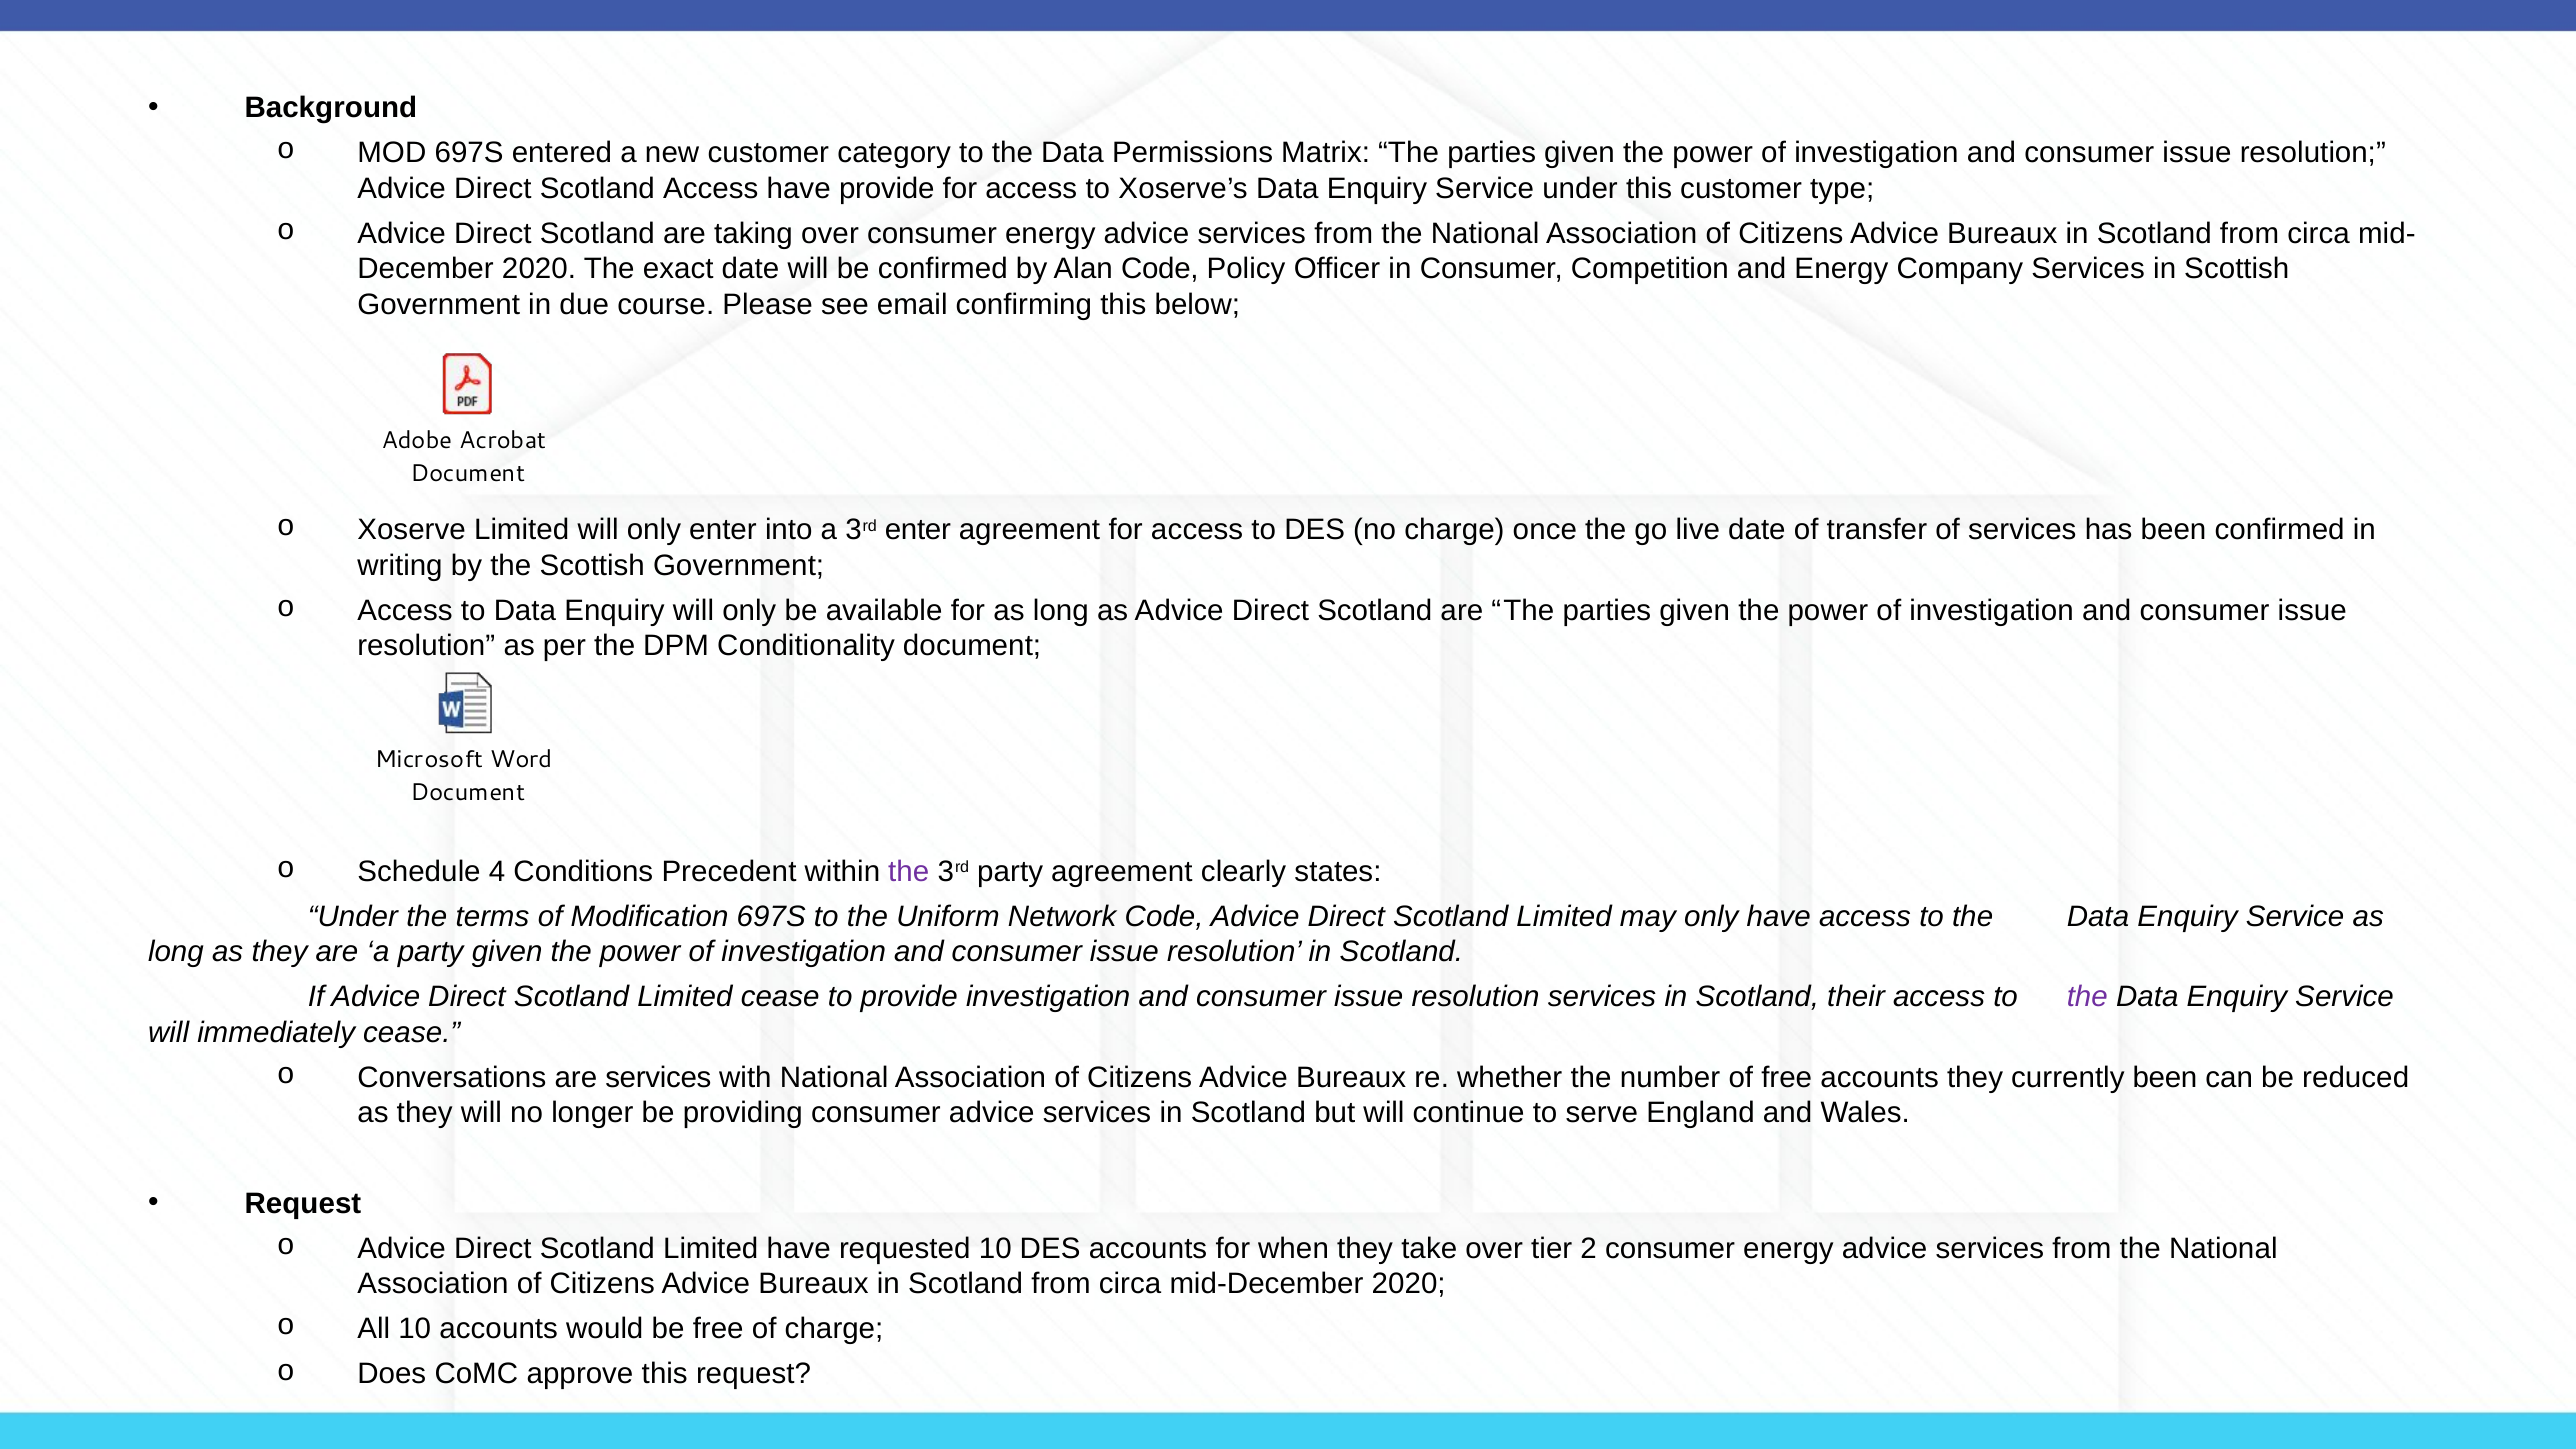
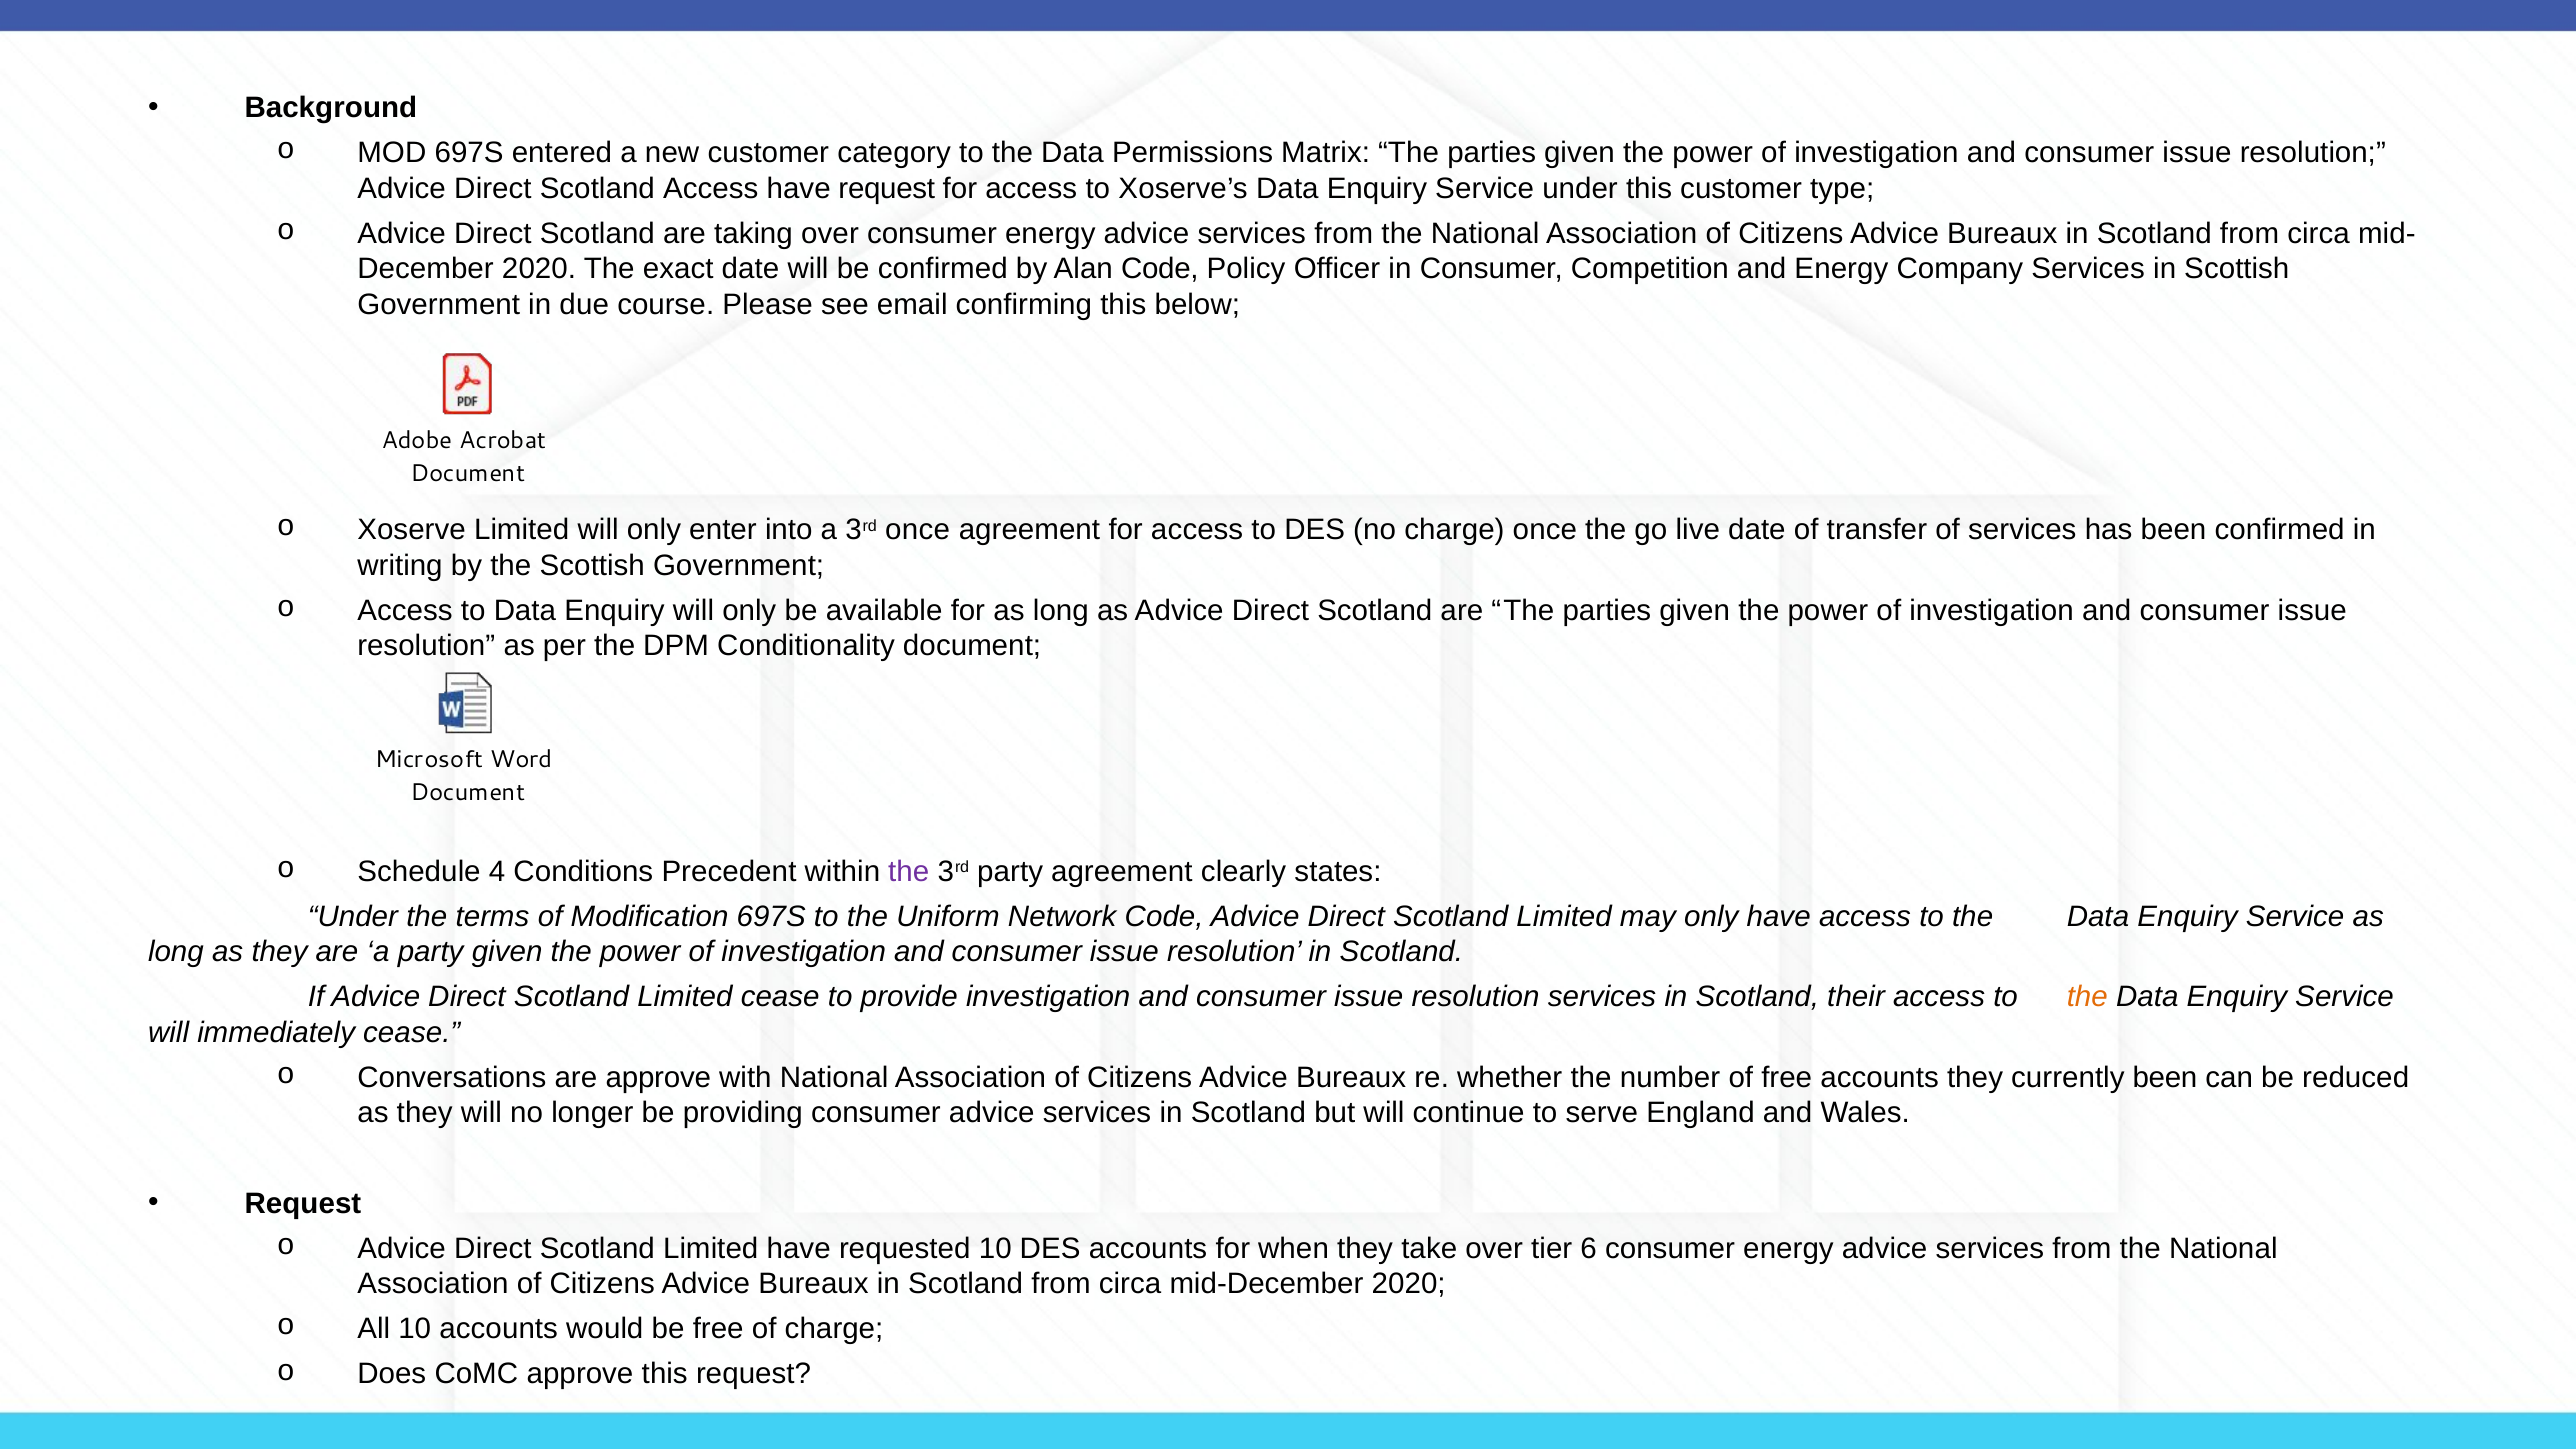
have provide: provide -> request
3rd enter: enter -> once
the at (2087, 997) colour: purple -> orange
are services: services -> approve
2: 2 -> 6
